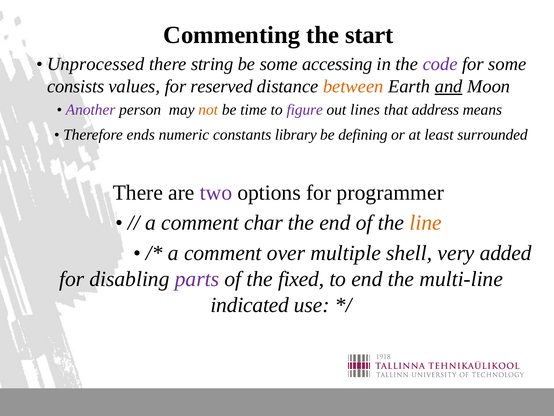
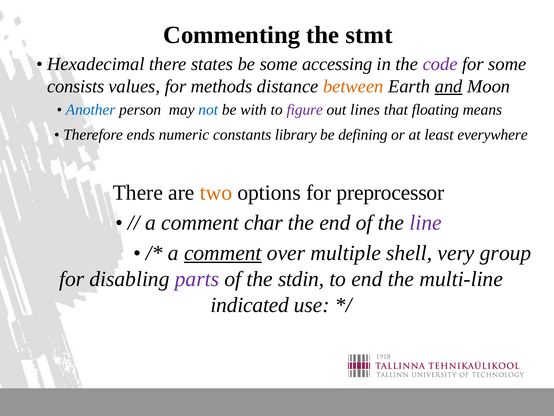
start: start -> stmt
Unprocessed: Unprocessed -> Hexadecimal
string: string -> states
reserved: reserved -> methods
Another colour: purple -> blue
not colour: orange -> blue
time: time -> with
address: address -> floating
surrounded: surrounded -> everywhere
two colour: purple -> orange
programmer: programmer -> preprocessor
line colour: orange -> purple
comment at (223, 253) underline: none -> present
added: added -> group
fixed: fixed -> stdin
